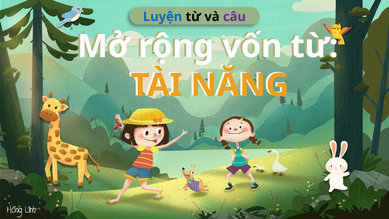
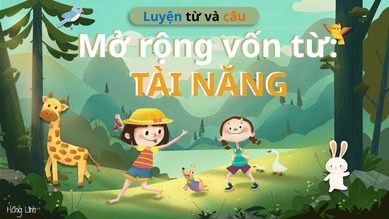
câu colour: purple -> orange
